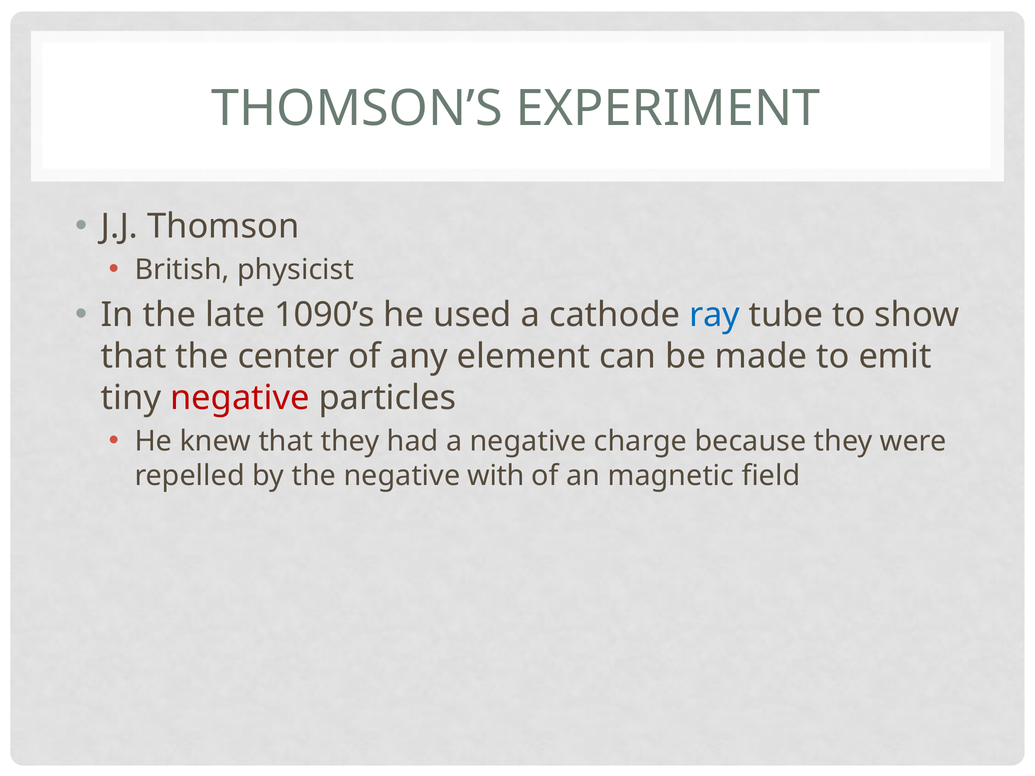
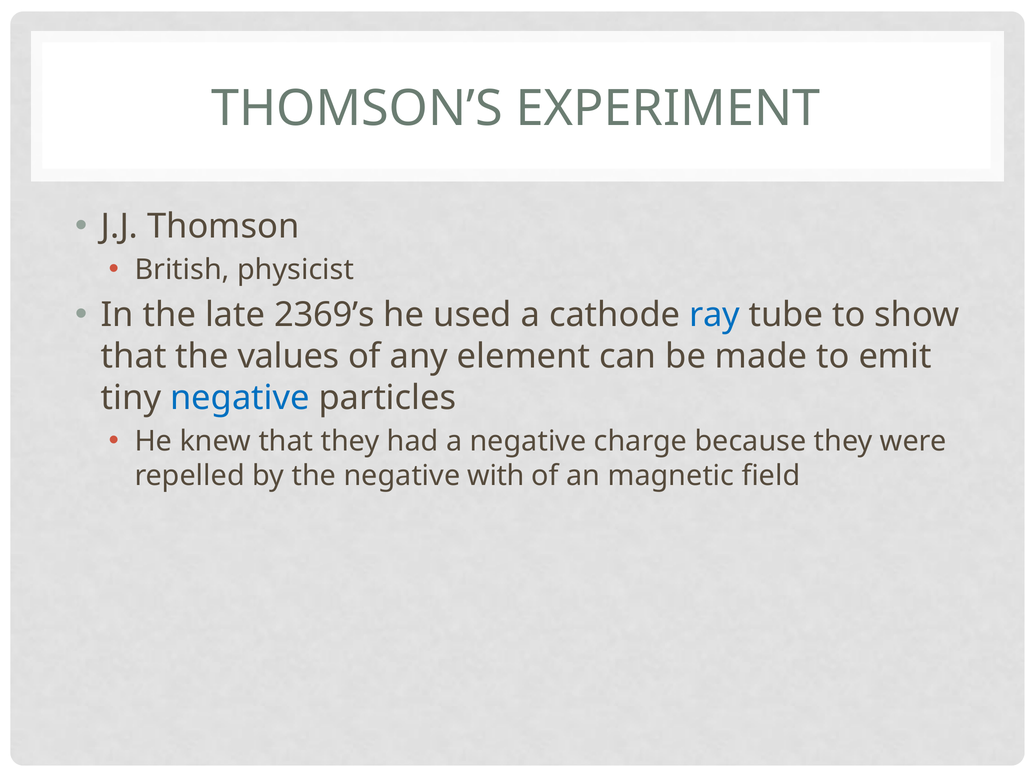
1090’s: 1090’s -> 2369’s
center: center -> values
negative at (240, 398) colour: red -> blue
